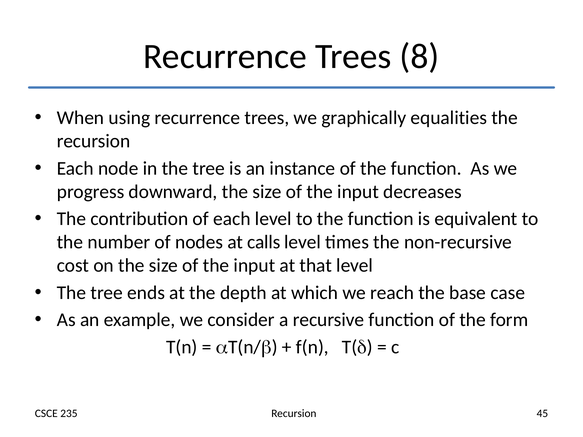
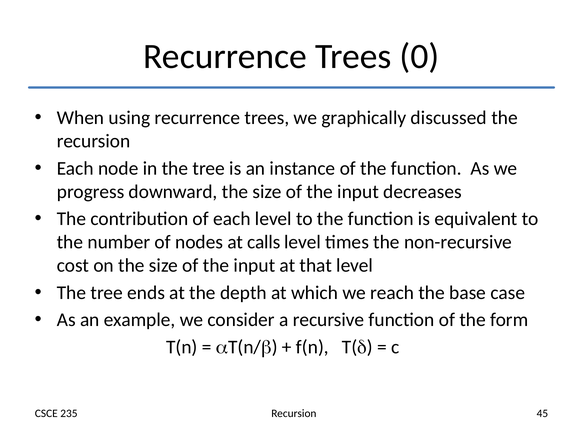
8: 8 -> 0
equalities: equalities -> discussed
